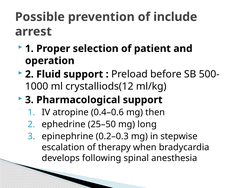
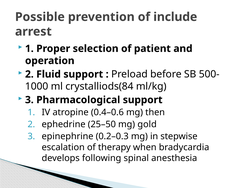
crystalliods(12: crystalliods(12 -> crystalliods(84
long: long -> gold
